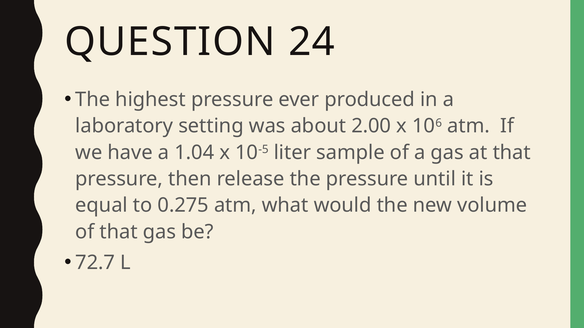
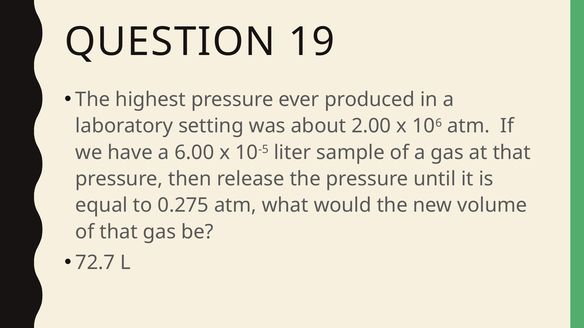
24: 24 -> 19
1.04: 1.04 -> 6.00
